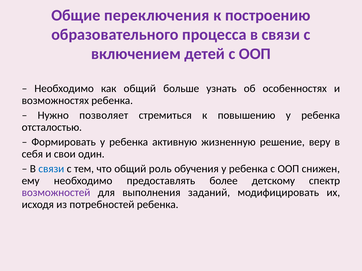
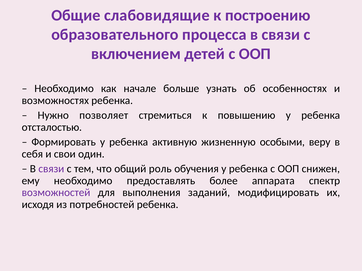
переключения: переключения -> слабовидящие
как общий: общий -> начале
решение: решение -> особыми
связи at (51, 169) colour: blue -> purple
детскому: детскому -> аппарата
